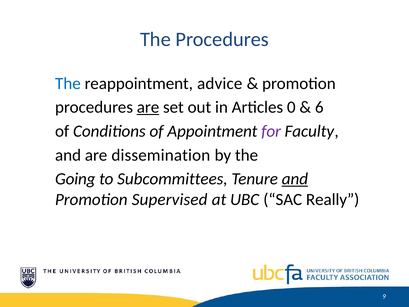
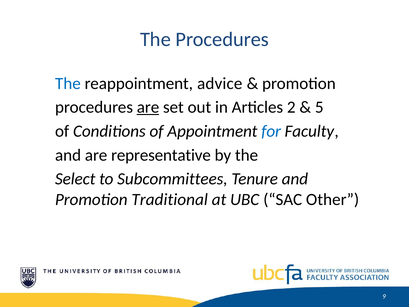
0: 0 -> 2
6: 6 -> 5
for colour: purple -> blue
dissemination: dissemination -> representative
Going: Going -> Select
and at (295, 179) underline: present -> none
Supervised: Supervised -> Traditional
Really: Really -> Other
